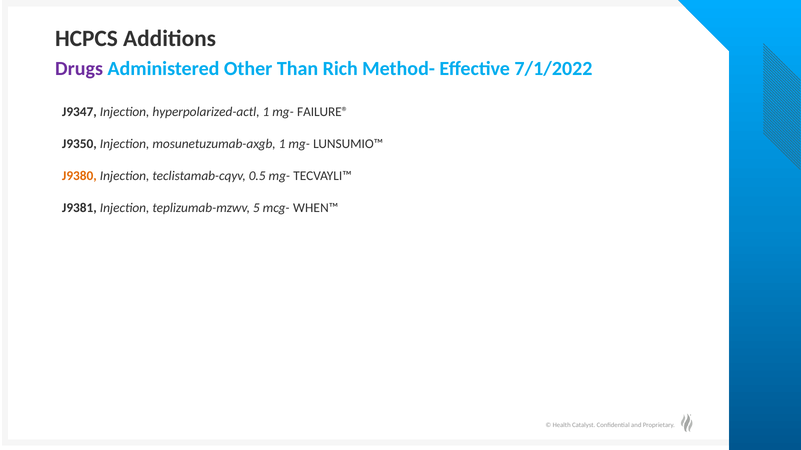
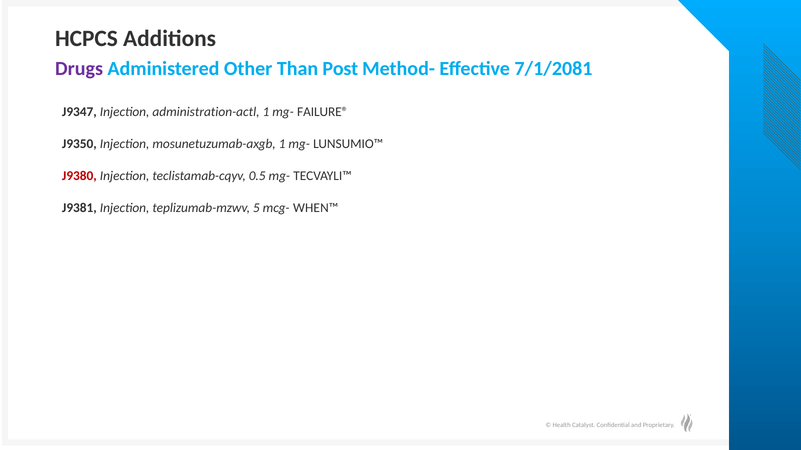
Rich: Rich -> Post
7/1/2022: 7/1/2022 -> 7/1/2081
hyperpolarized-actl: hyperpolarized-actl -> administration-actl
J9380 colour: orange -> red
